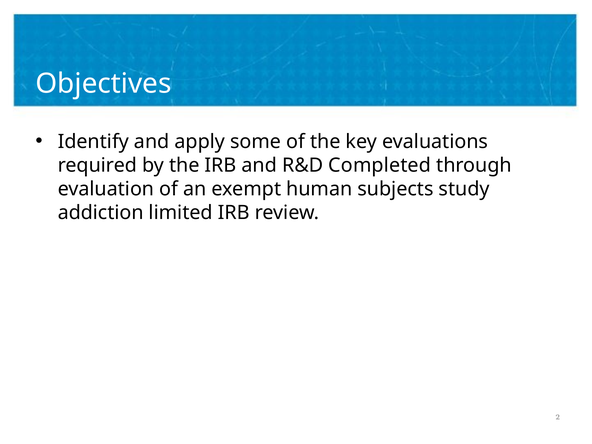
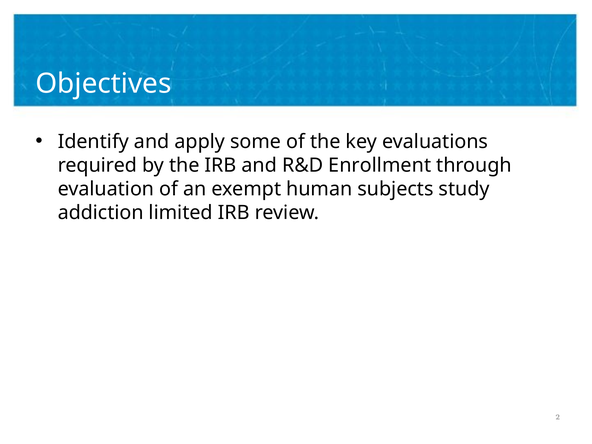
Completed: Completed -> Enrollment
